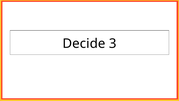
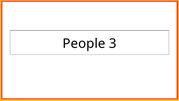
Decide: Decide -> People
